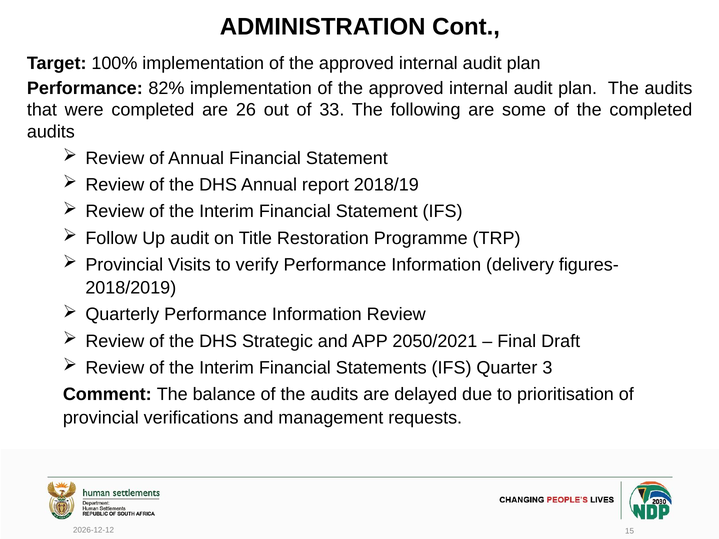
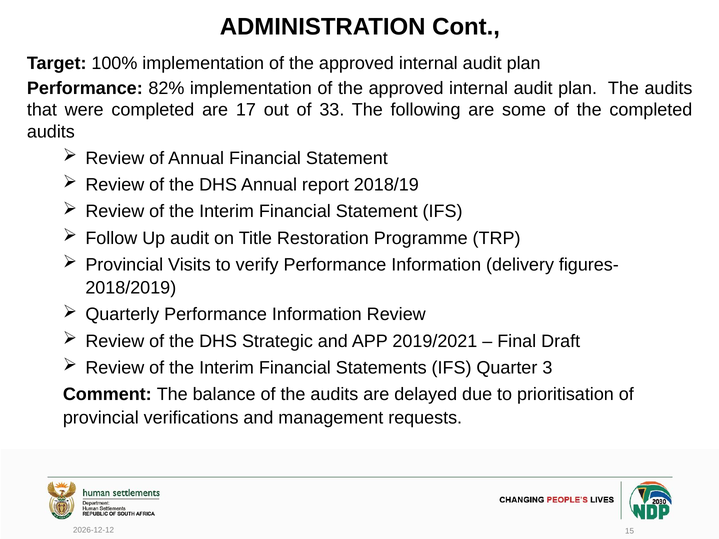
26: 26 -> 17
2050/2021: 2050/2021 -> 2019/2021
